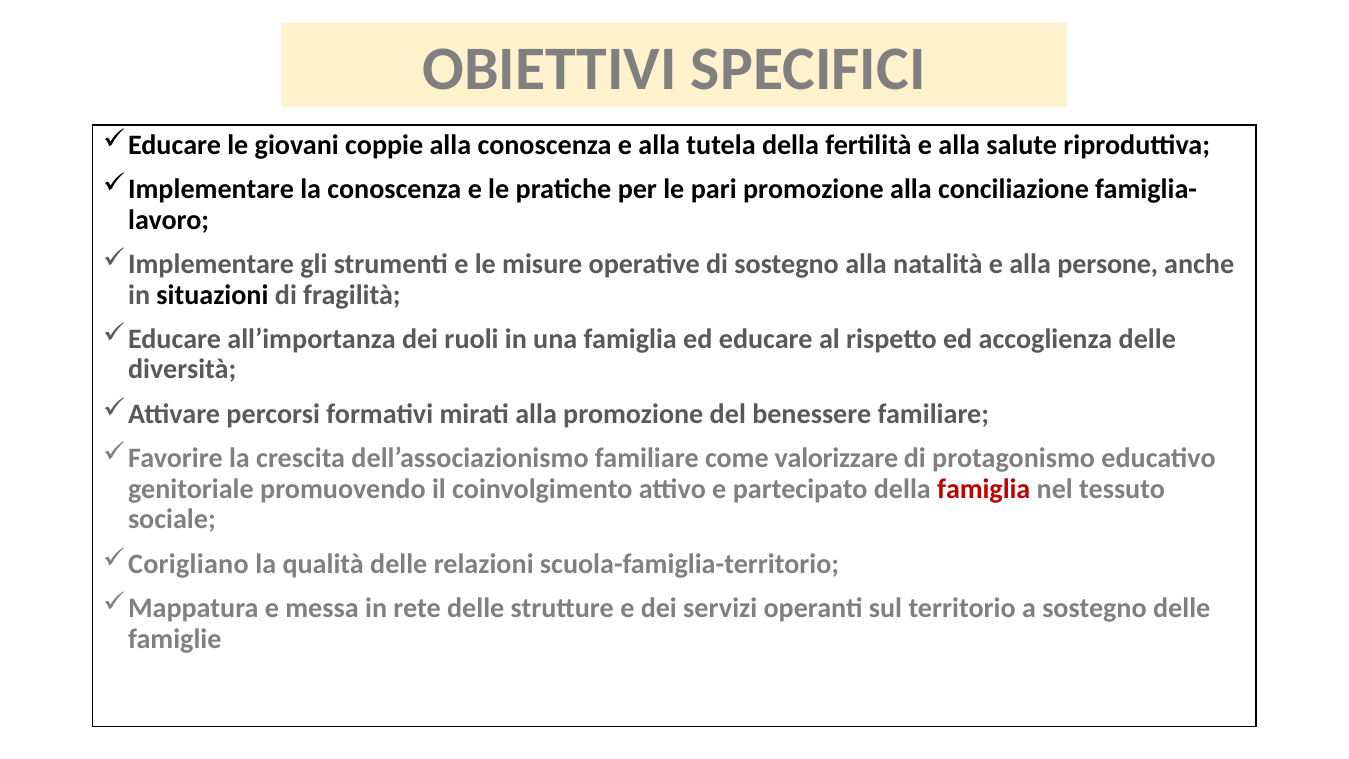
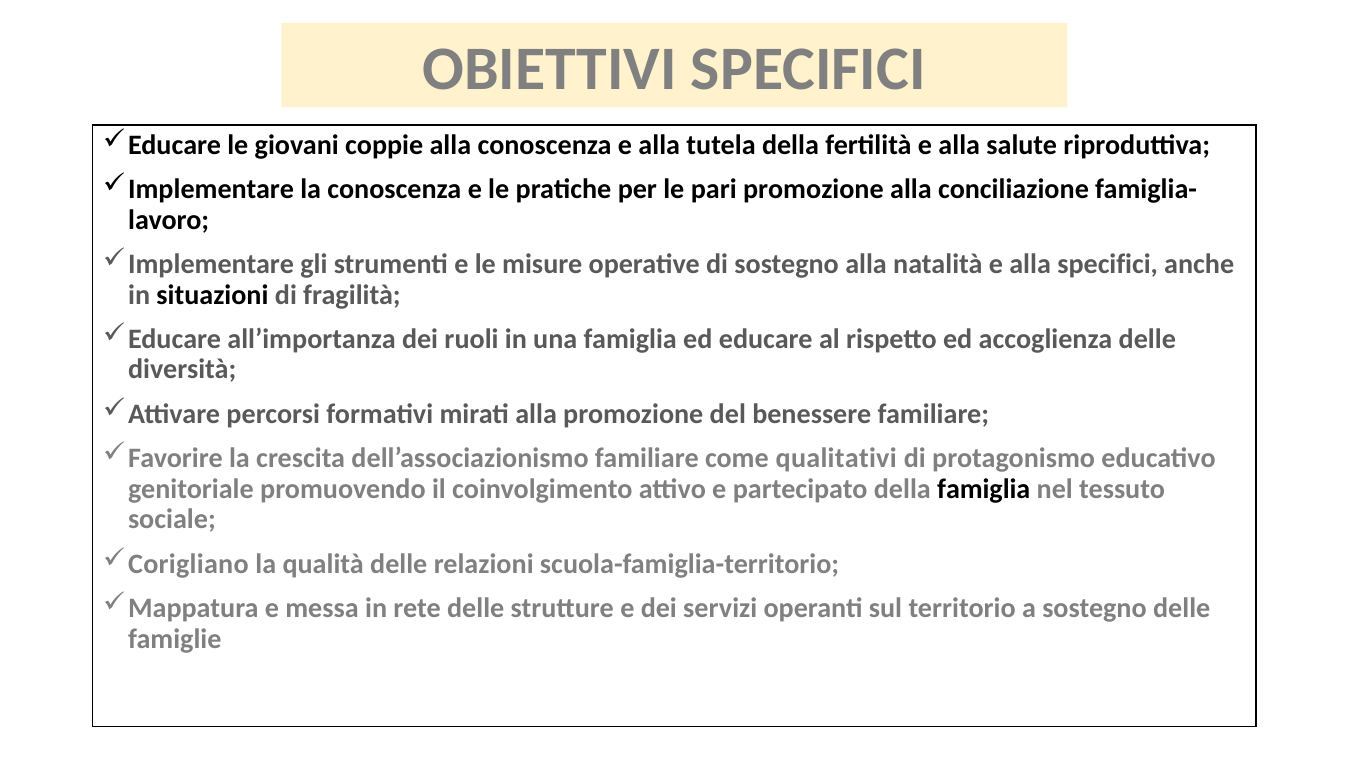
alla persone: persone -> specifici
valorizzare: valorizzare -> qualitativi
famiglia at (984, 489) colour: red -> black
